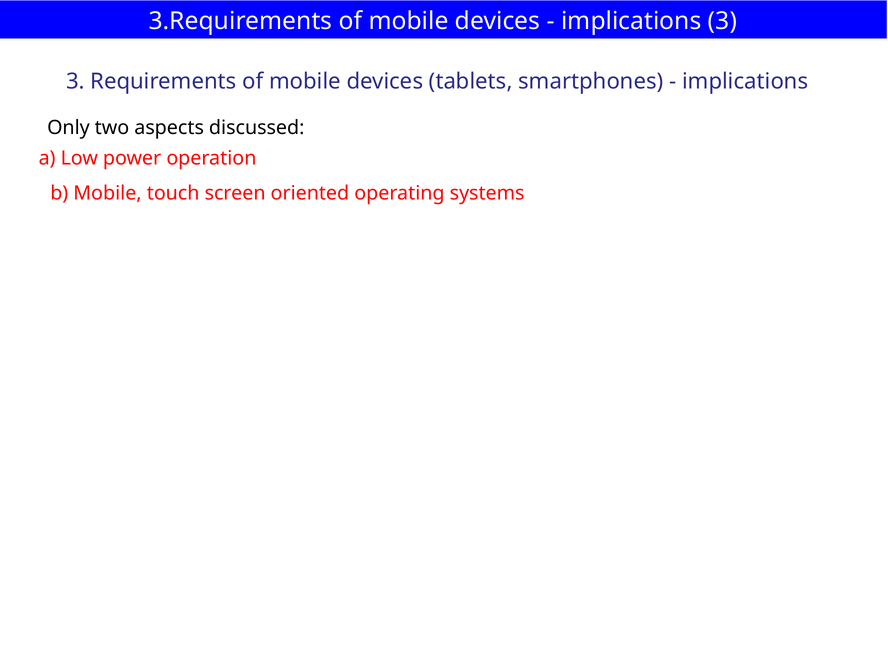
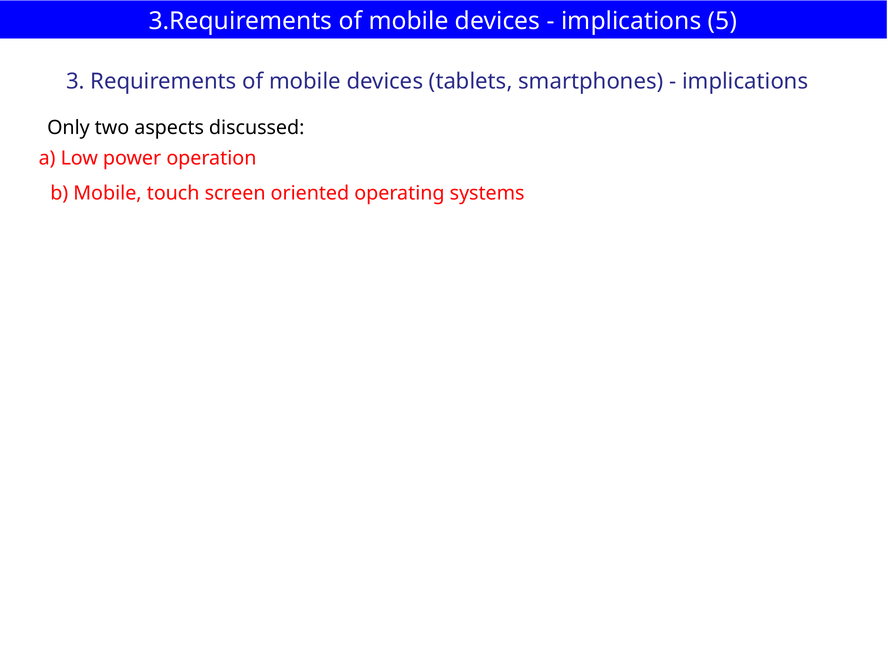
implications 3: 3 -> 5
